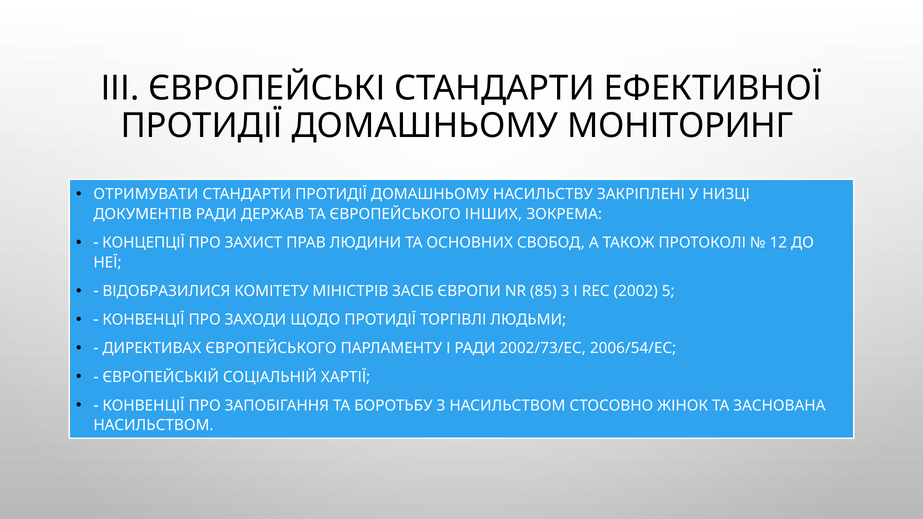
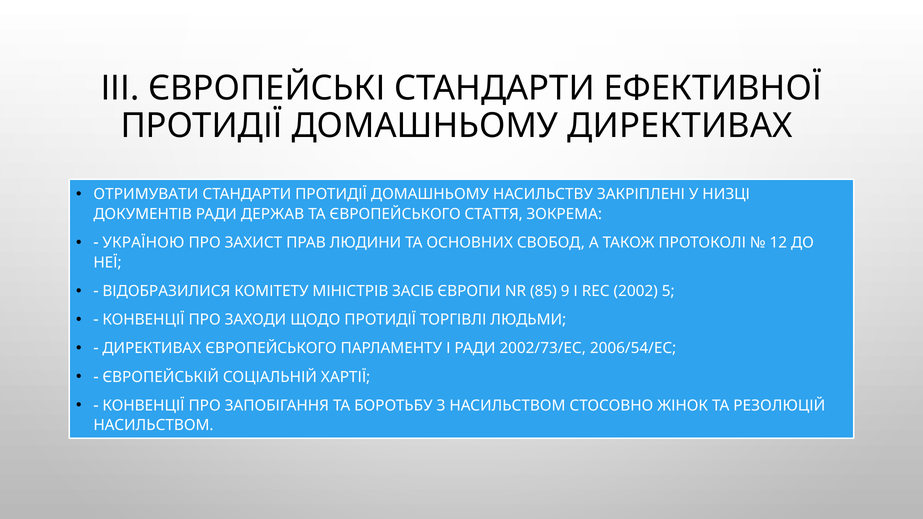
ДОМАШНЬОМУ МОНІТОРИНГ: МОНІТОРИНГ -> ДИРЕКТИВАХ
ІНШИХ: ІНШИХ -> СТАТТЯ
КОНЦЕПЦІЇ: КОНЦЕПЦІЇ -> УКРАЇНОЮ
3: 3 -> 9
ЗАСНОВАНА: ЗАСНОВАНА -> РЕЗОЛЮЦІЙ
